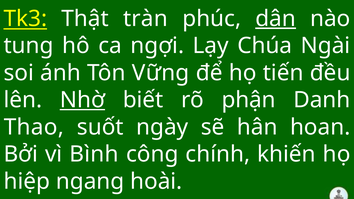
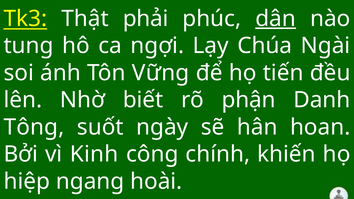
tràn: tràn -> phải
Nhờ underline: present -> none
Thao: Thao -> Tông
Bình: Bình -> Kinh
